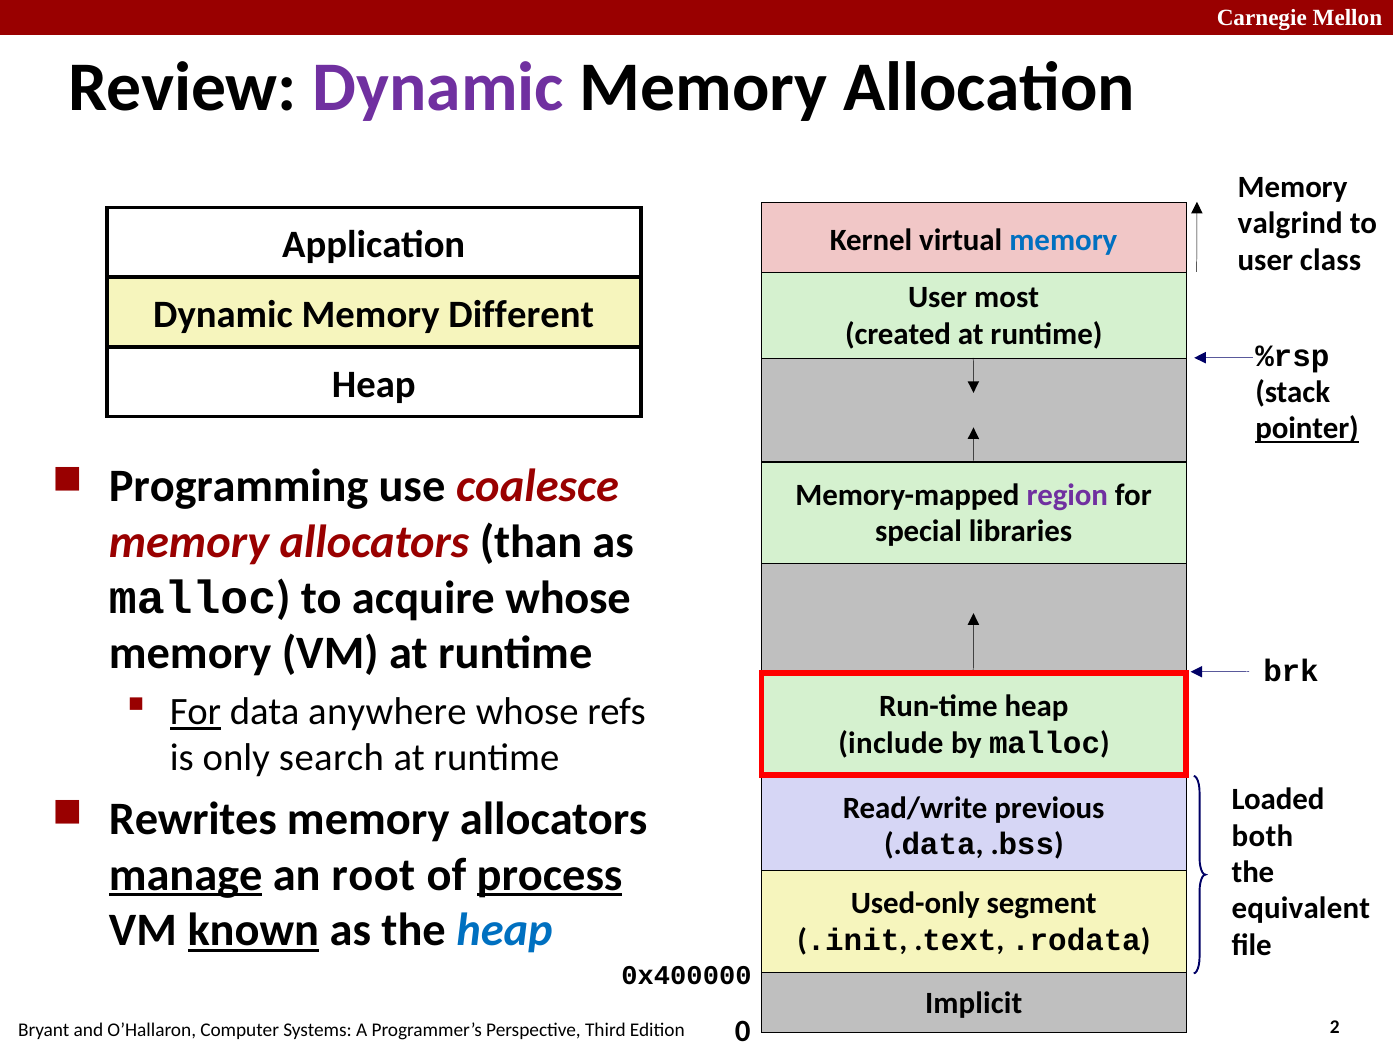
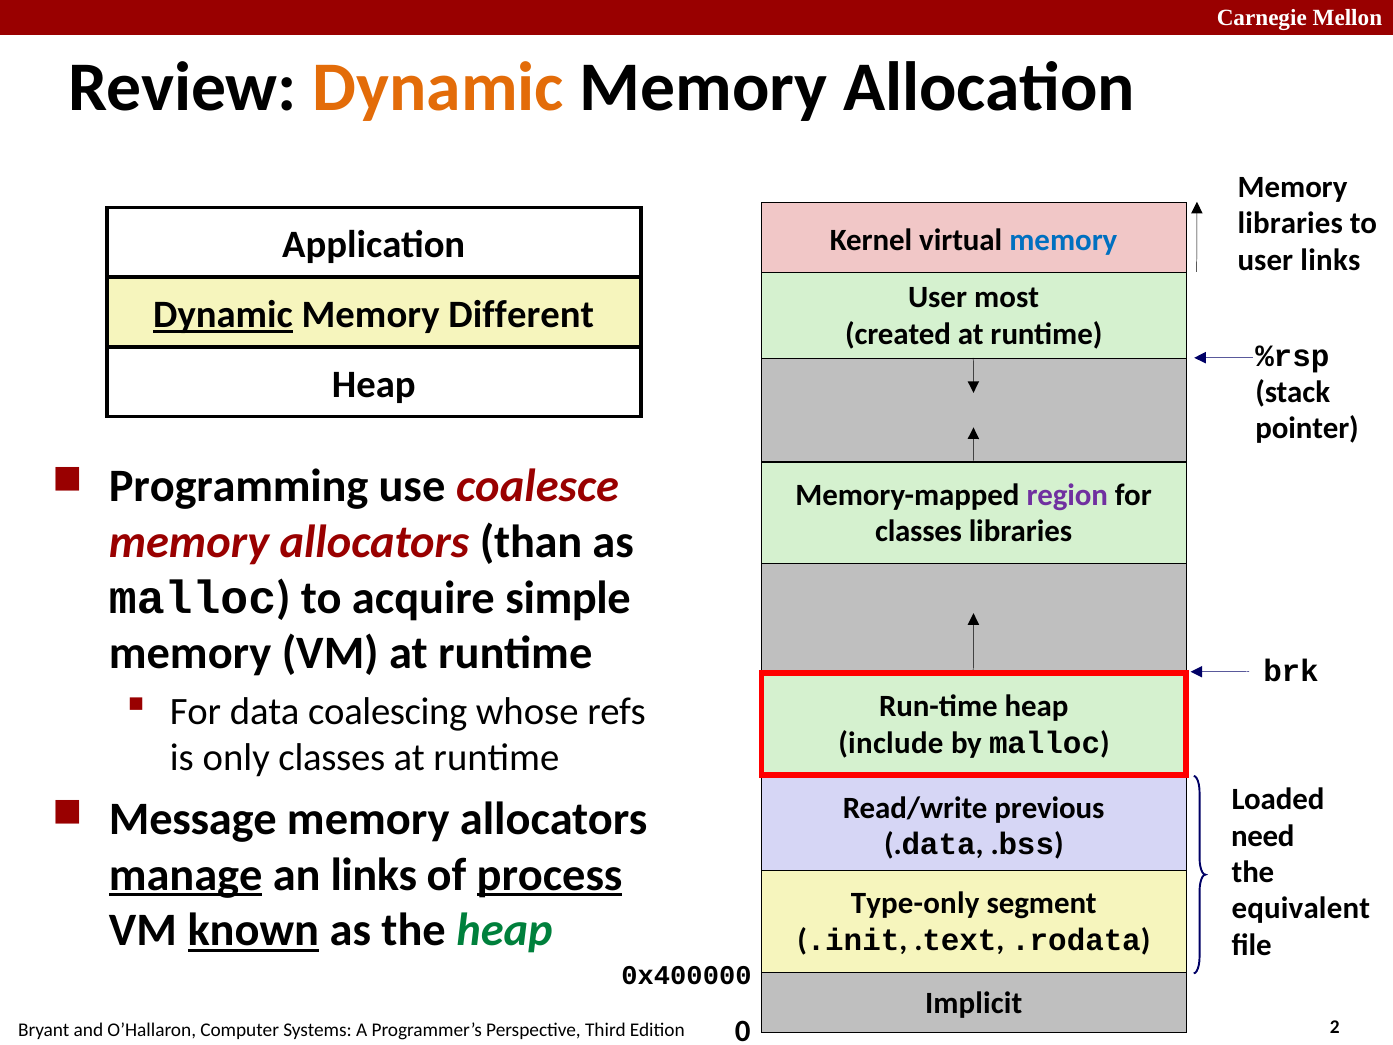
Dynamic at (438, 87) colour: purple -> orange
valgrind at (1290, 223): valgrind -> libraries
user class: class -> links
Dynamic at (223, 315) underline: none -> present
pointer underline: present -> none
special at (919, 532): special -> classes
acquire whose: whose -> simple
For at (196, 712) underline: present -> none
anywhere: anywhere -> coalescing
only search: search -> classes
Rewrites: Rewrites -> Message
both: both -> need
an root: root -> links
Used-only: Used-only -> Type-only
heap at (504, 930) colour: blue -> green
